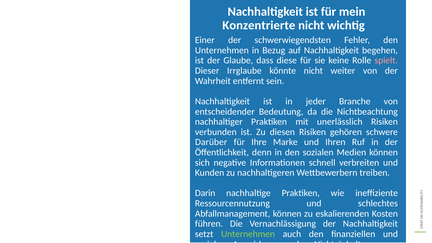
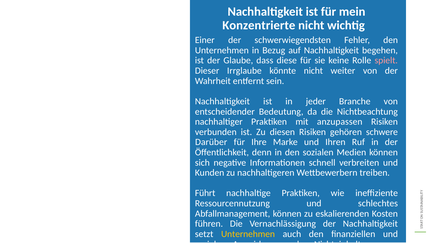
unerlässlich: unerlässlich -> anzupassen
Darin: Darin -> Führt
Unternehmen at (248, 234) colour: light green -> yellow
